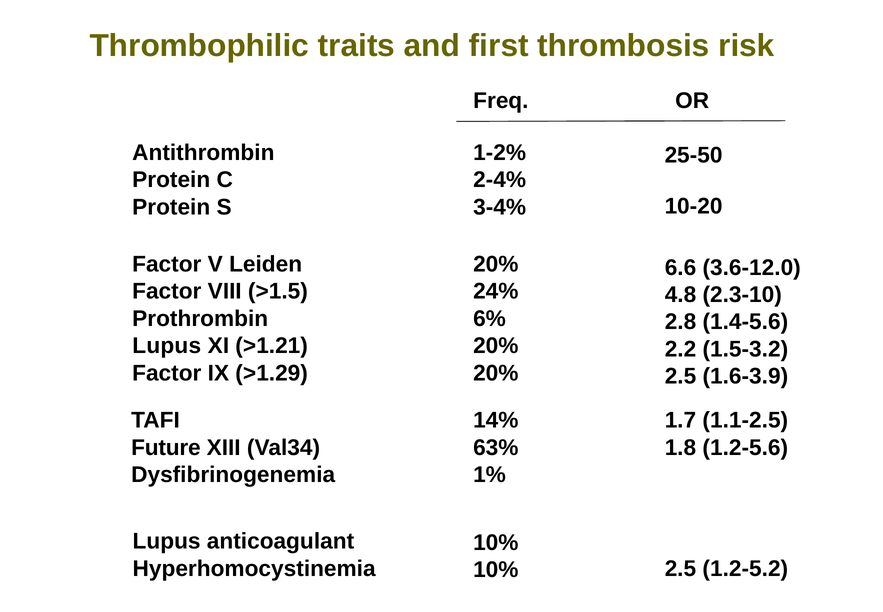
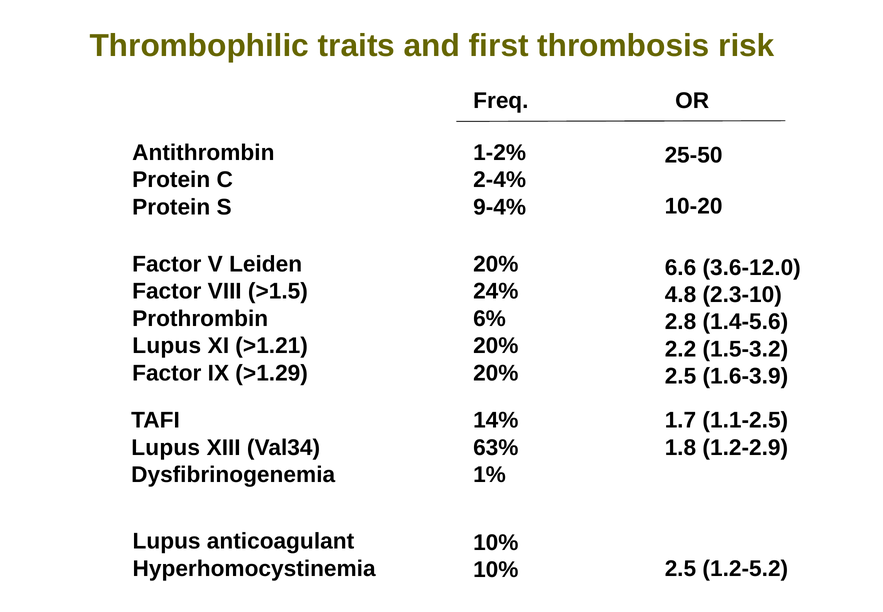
3-4%: 3-4% -> 9-4%
1.2-5.6: 1.2-5.6 -> 1.2-2.9
Future at (166, 447): Future -> Lupus
